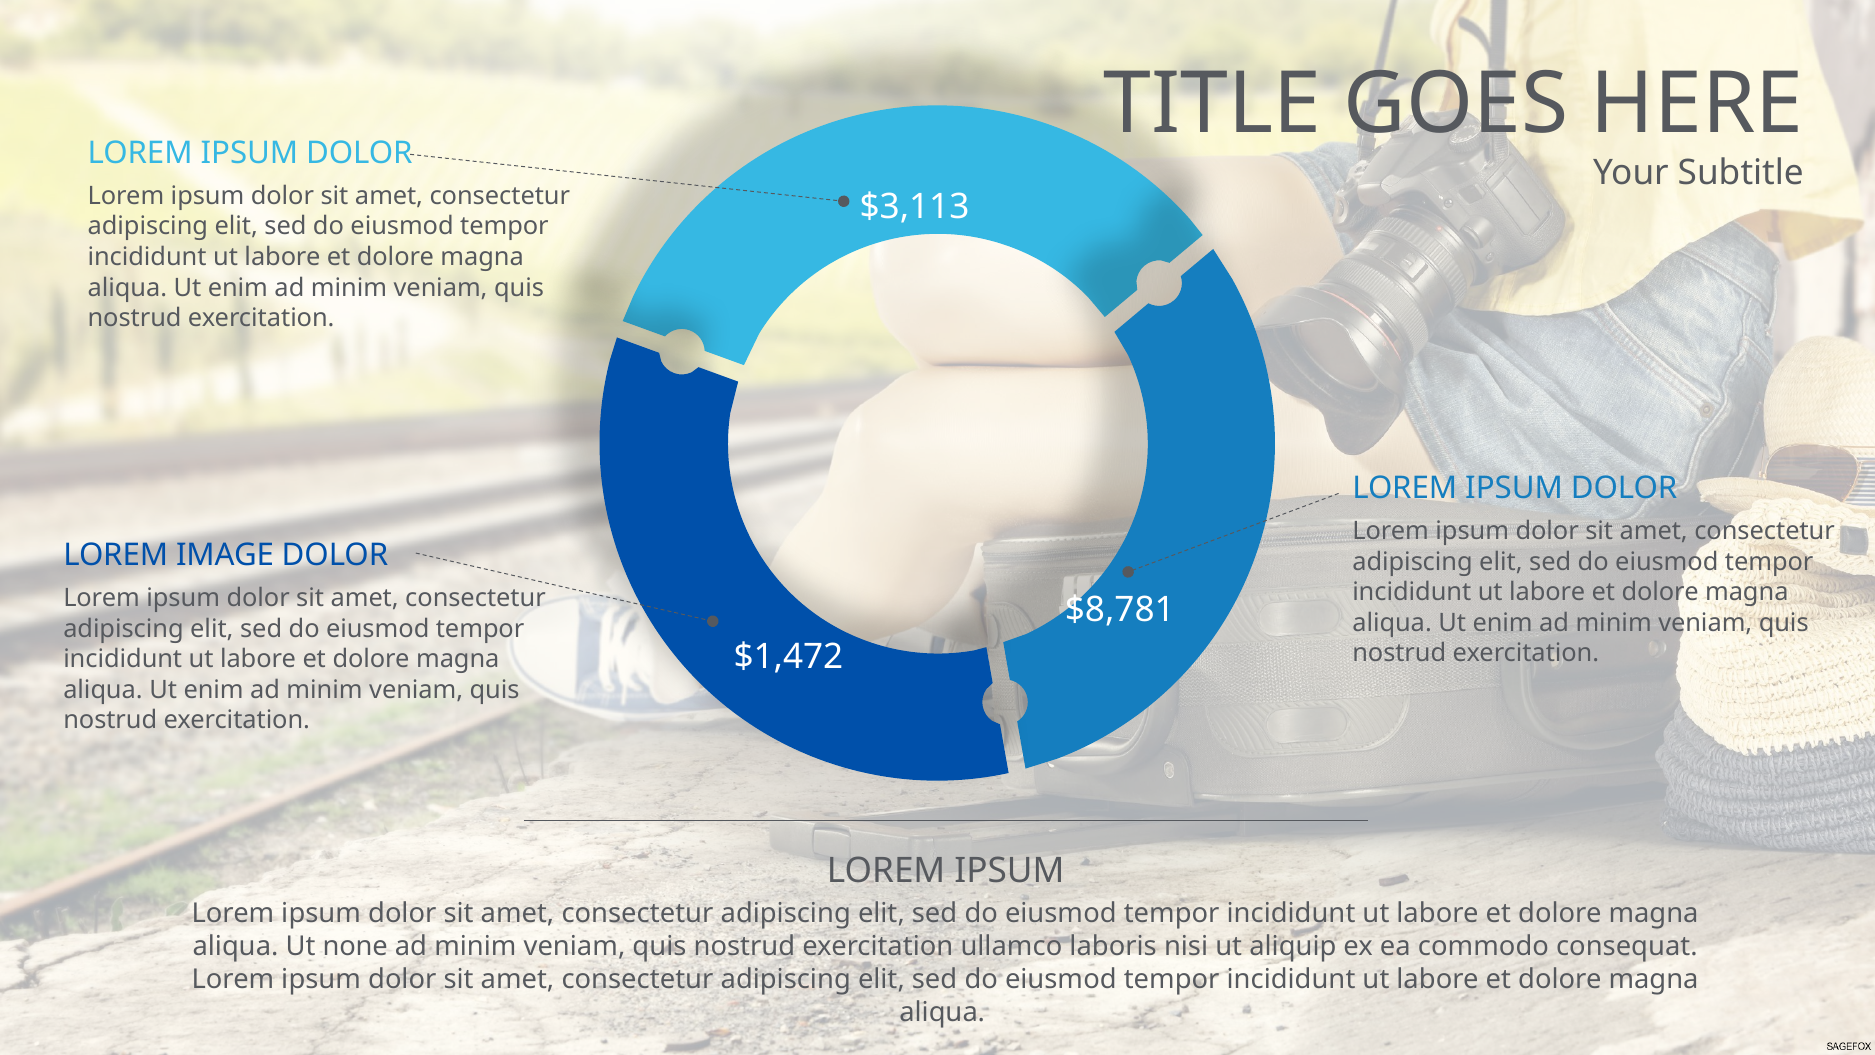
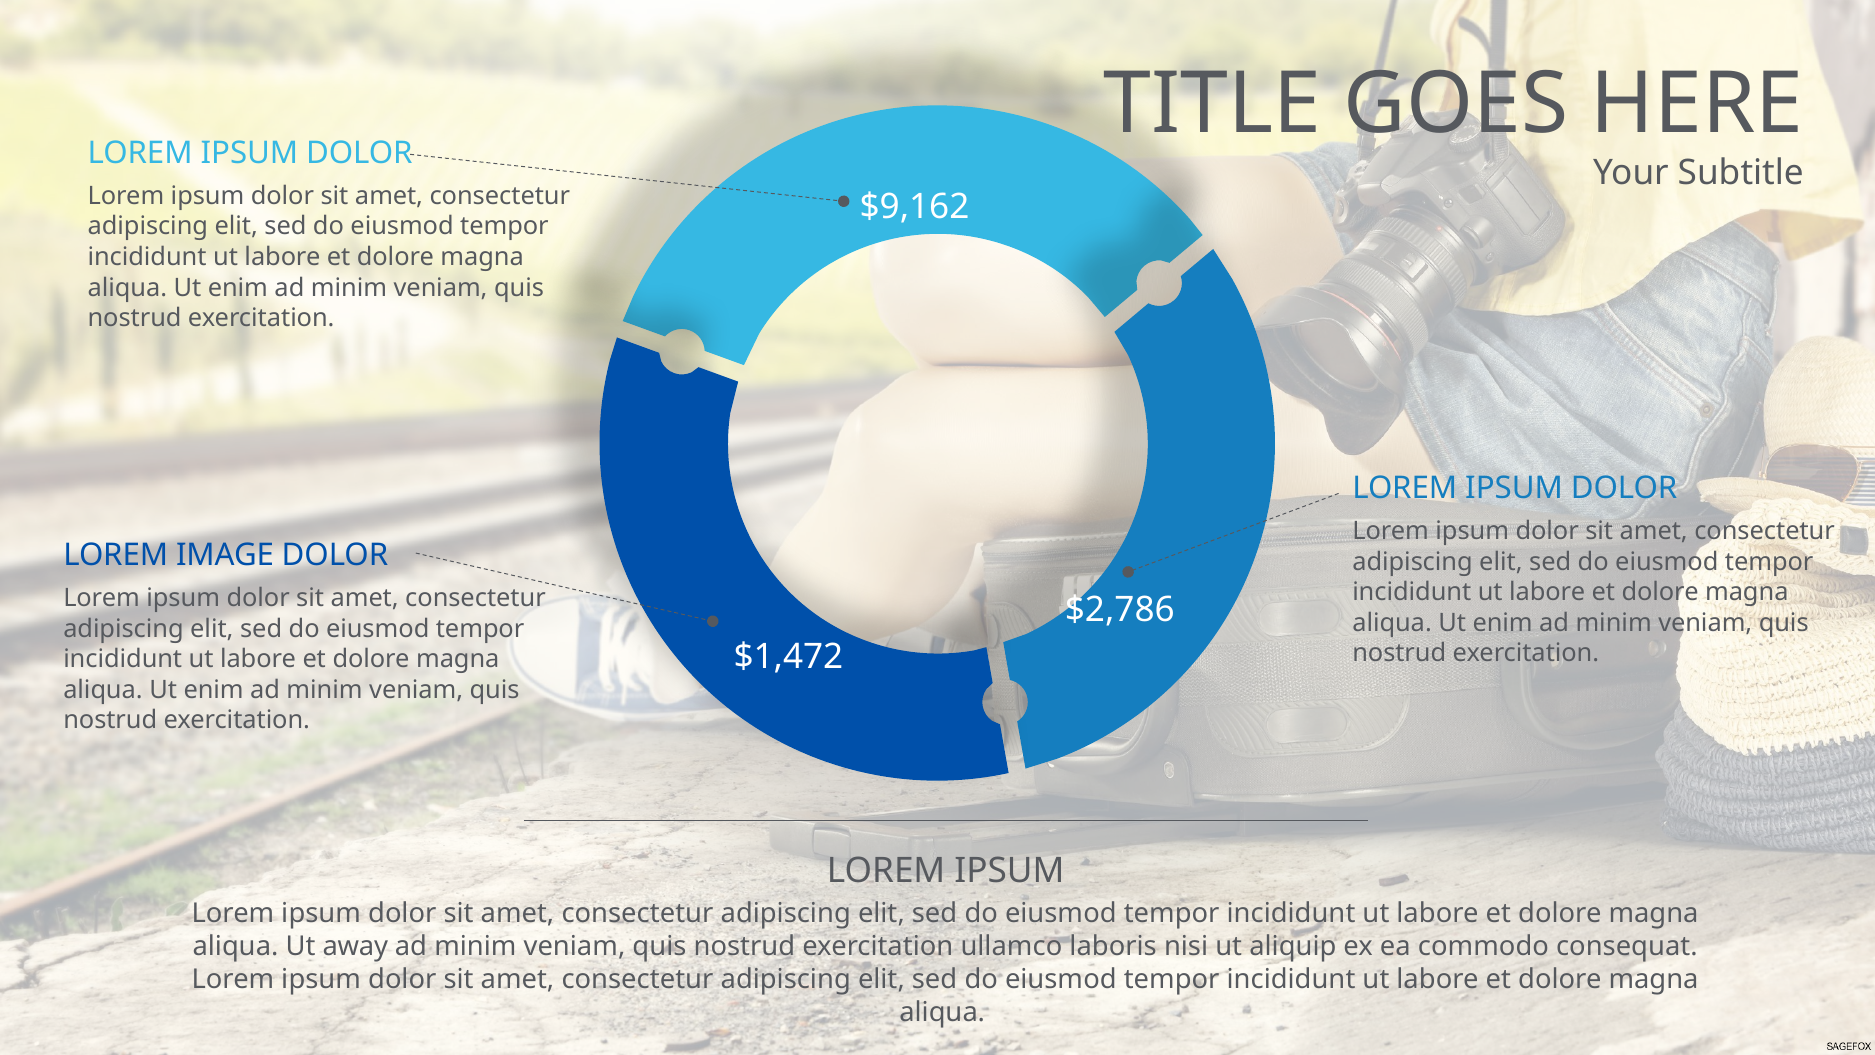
$3,113: $3,113 -> $9,162
$8,781: $8,781 -> $2,786
none: none -> away
